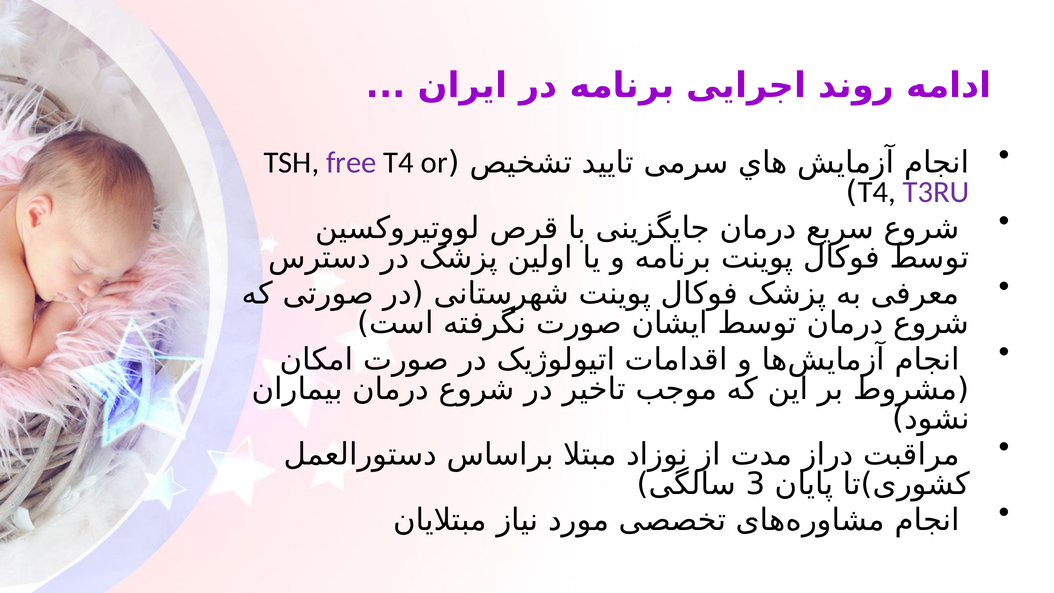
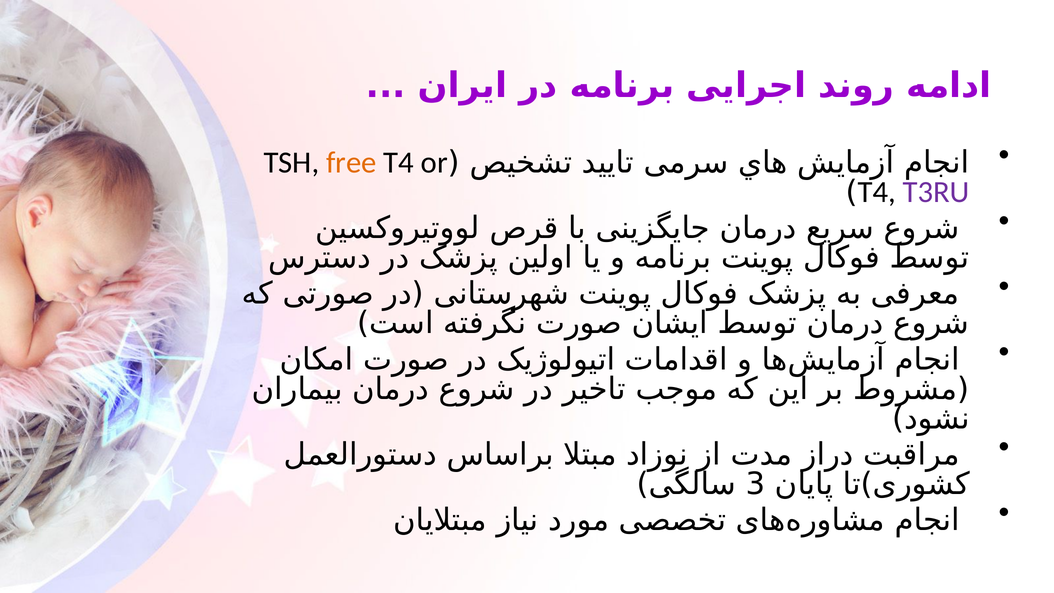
free colour: purple -> orange
